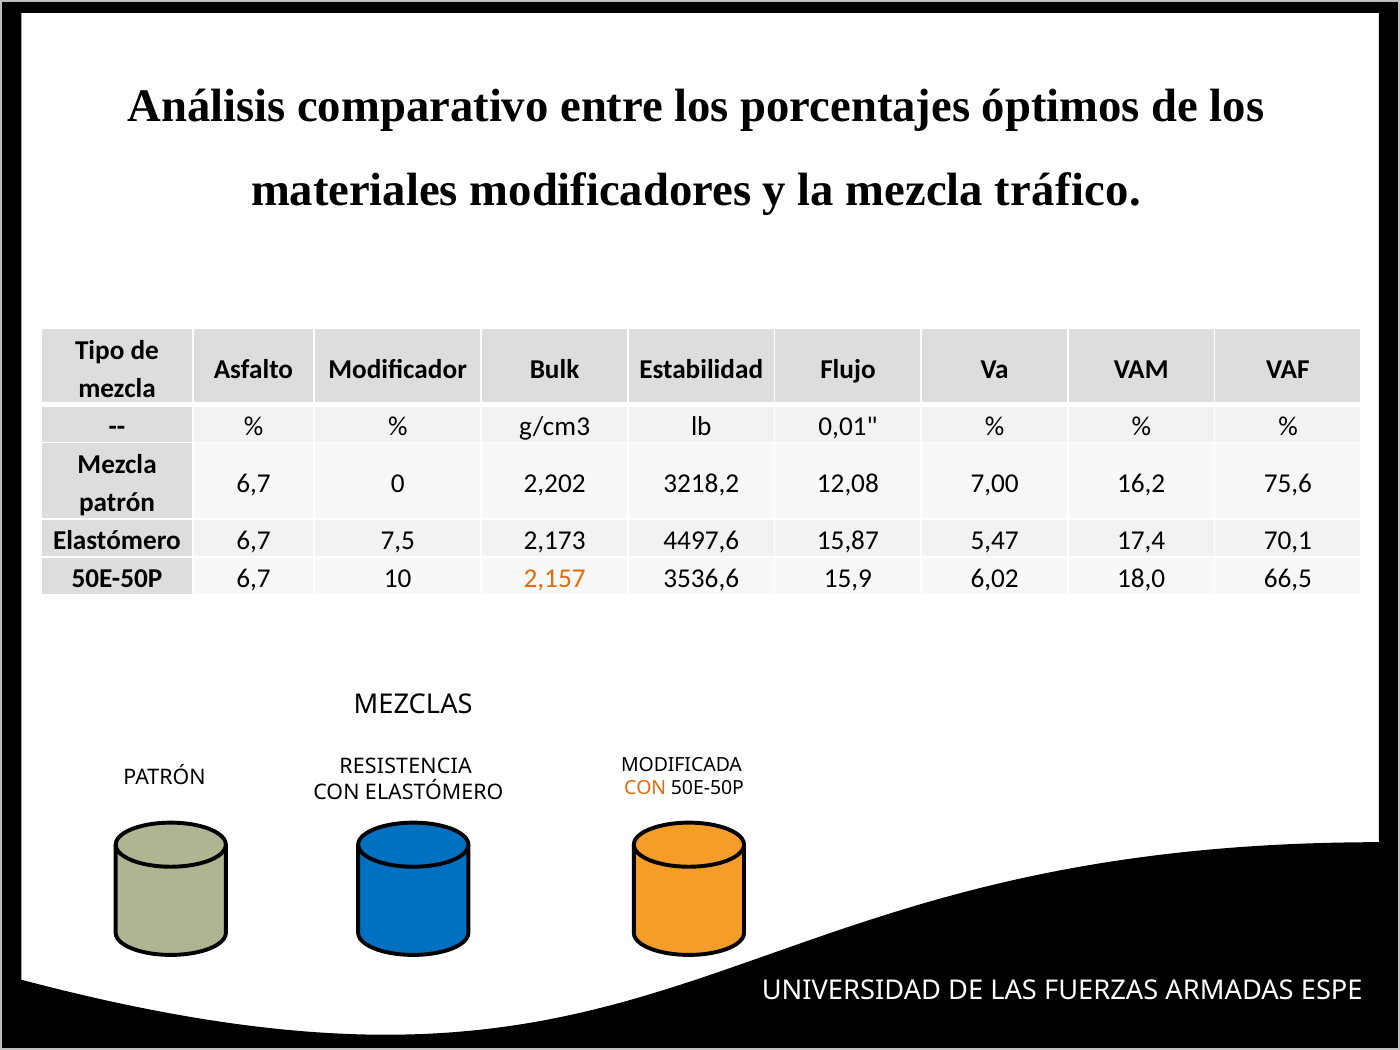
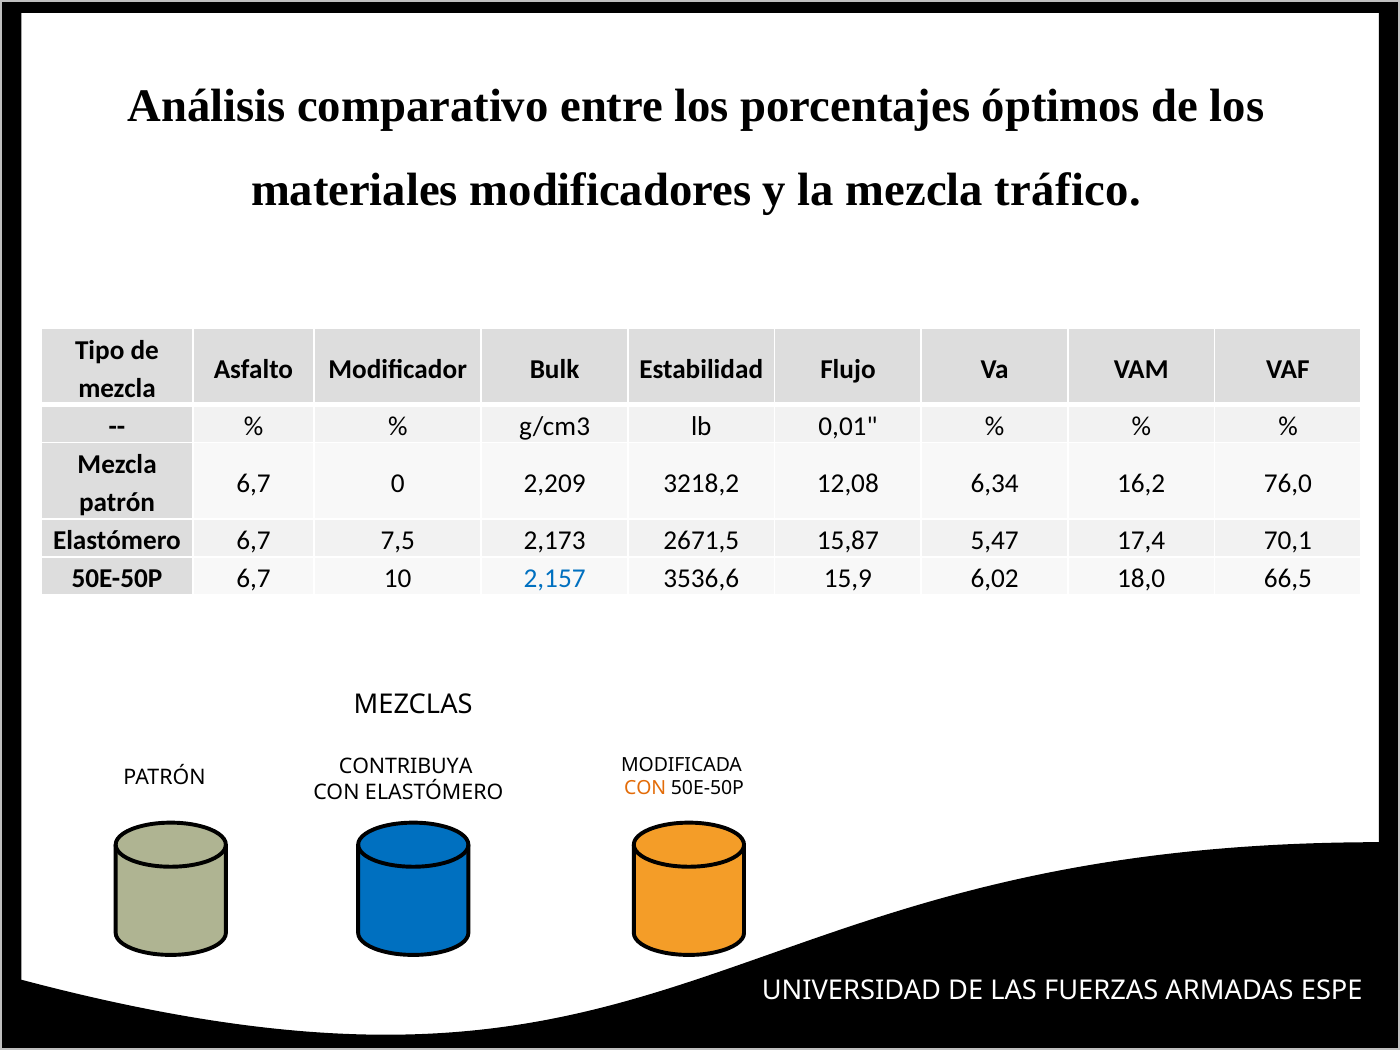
2,202: 2,202 -> 2,209
7,00: 7,00 -> 6,34
75,6: 75,6 -> 76,0
4497,6: 4497,6 -> 2671,5
2,157 colour: orange -> blue
RESISTENCIA: RESISTENCIA -> CONTRIBUYA
